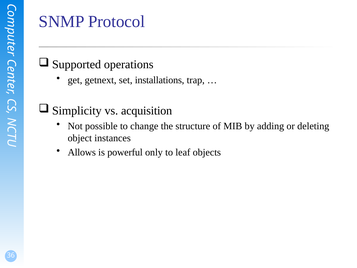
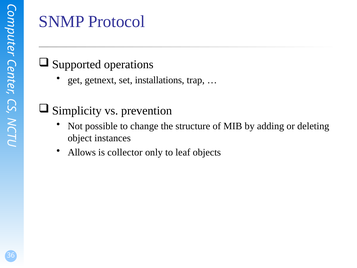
acquisition: acquisition -> prevention
powerful: powerful -> collector
